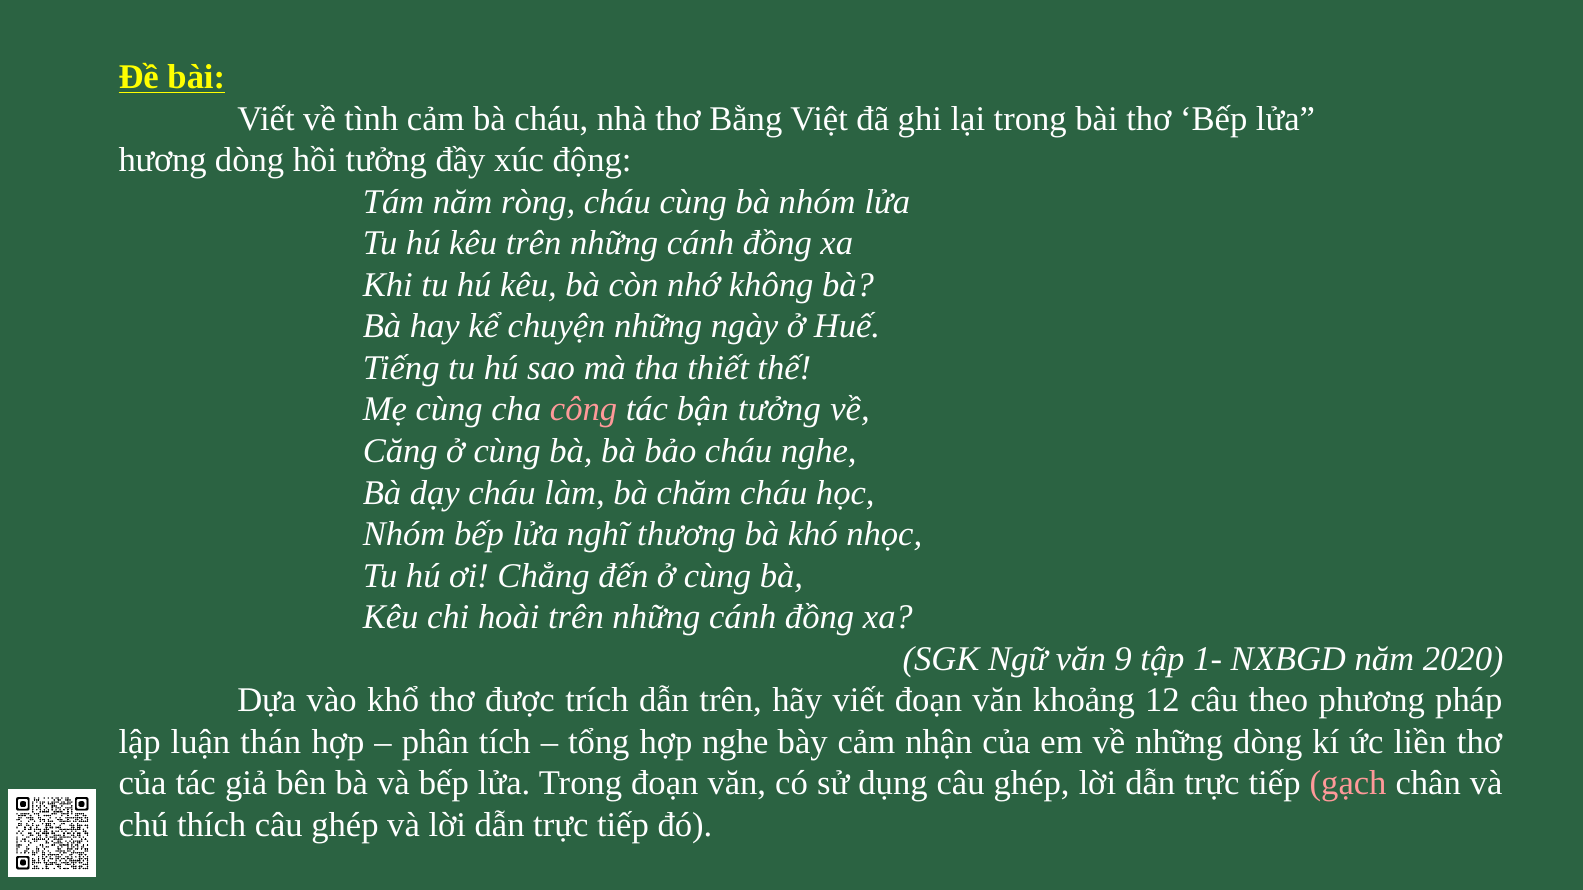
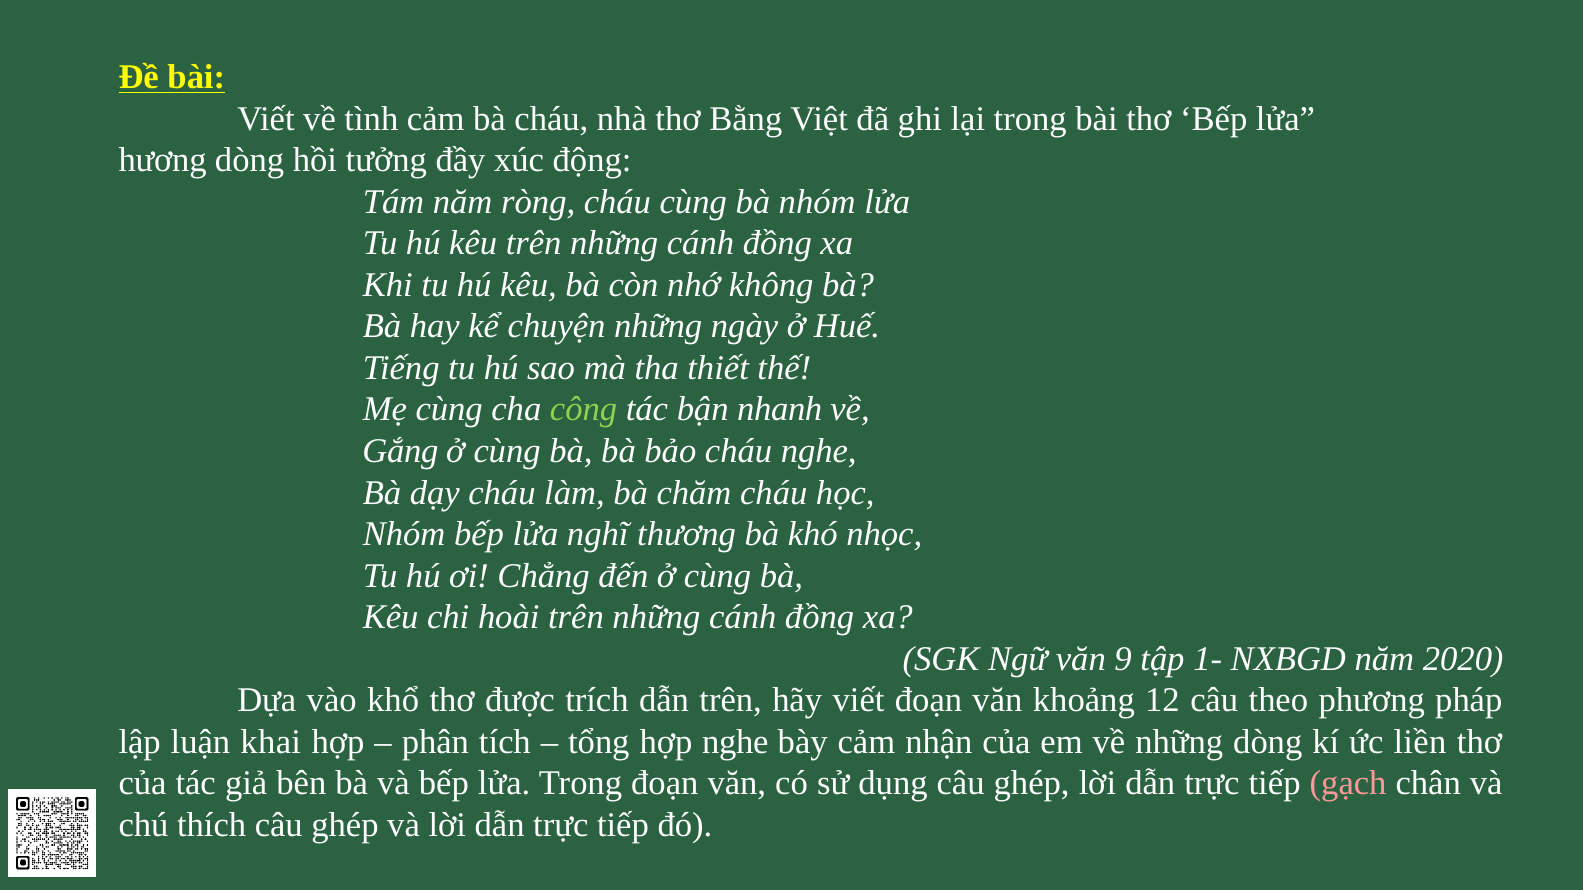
công colour: pink -> light green
bận tưởng: tưởng -> nhanh
Căng: Căng -> Gắng
thán: thán -> khai
